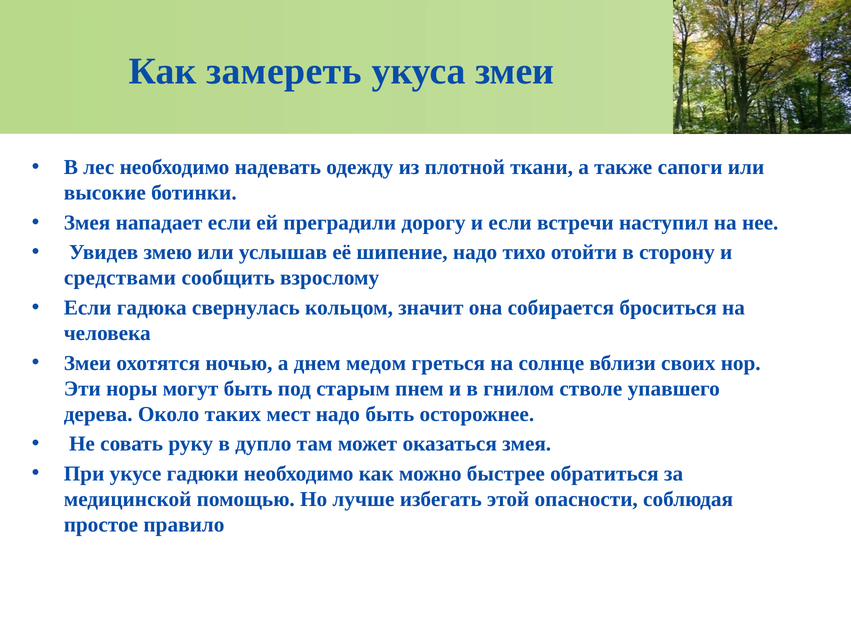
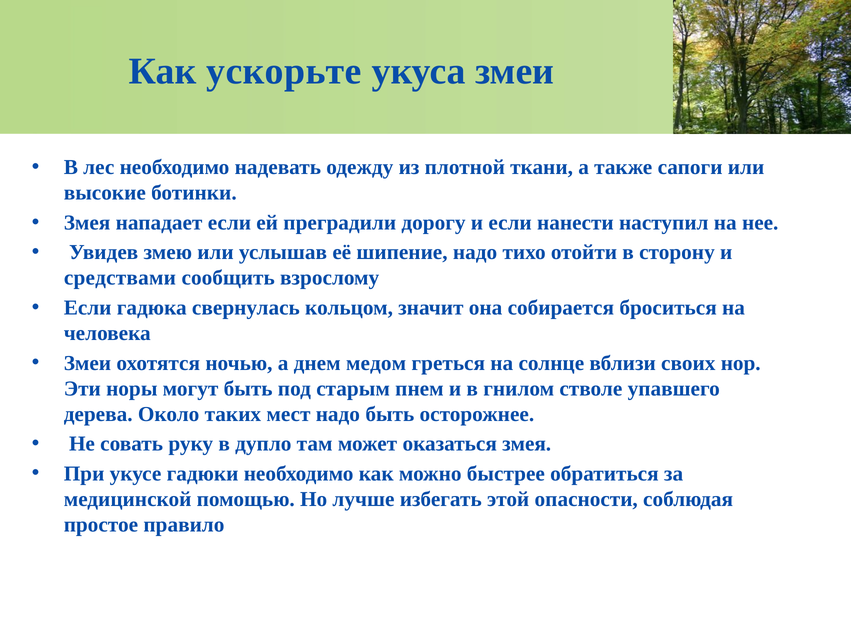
замереть: замереть -> ускорьте
встречи: встречи -> нанести
